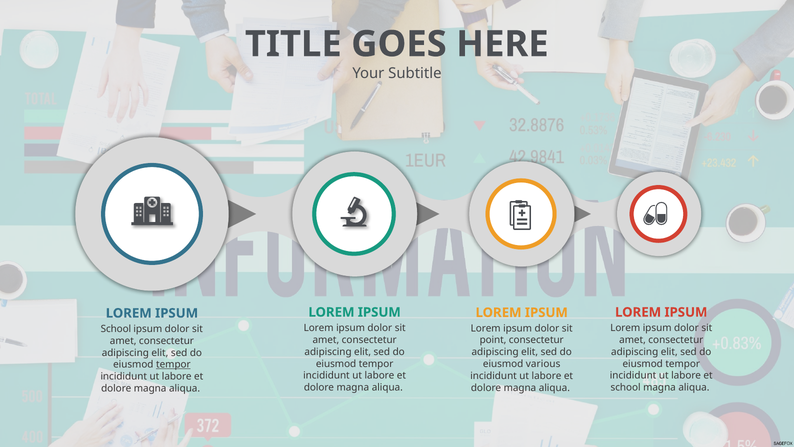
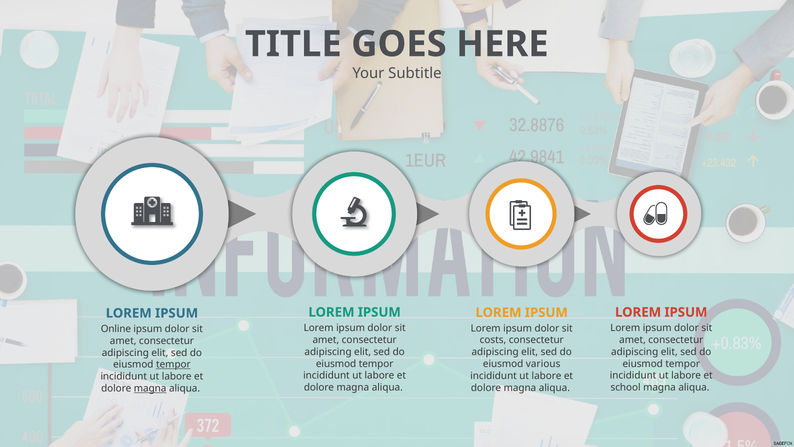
School at (116, 329): School -> Online
point: point -> costs
magna at (150, 388) underline: none -> present
